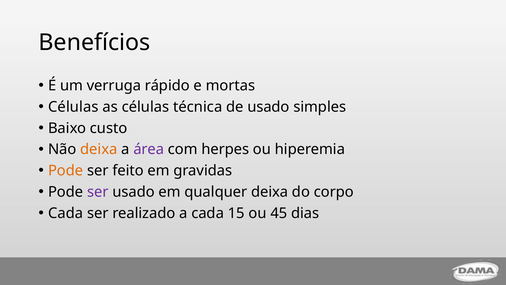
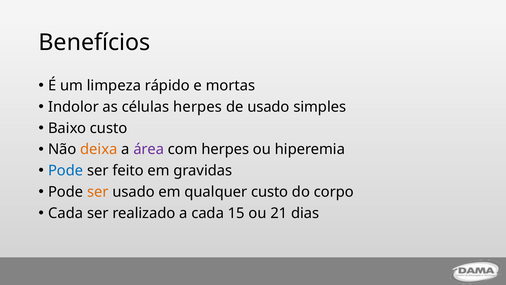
verruga: verruga -> limpeza
Células at (73, 107): Células -> Indolor
células técnica: técnica -> herpes
Pode at (66, 170) colour: orange -> blue
ser at (98, 192) colour: purple -> orange
qualquer deixa: deixa -> custo
45: 45 -> 21
